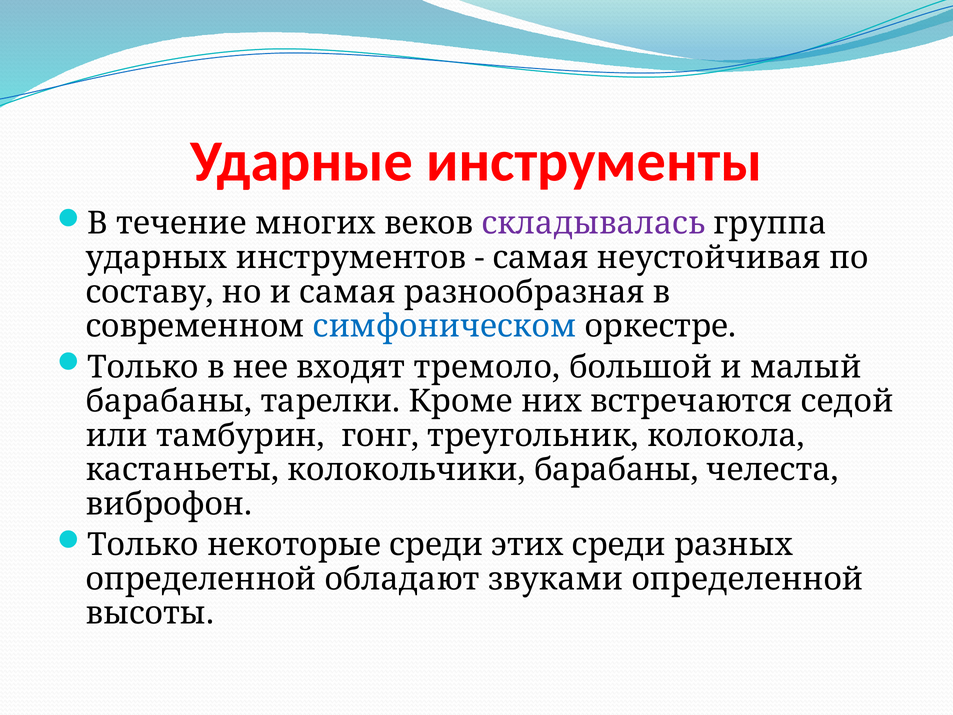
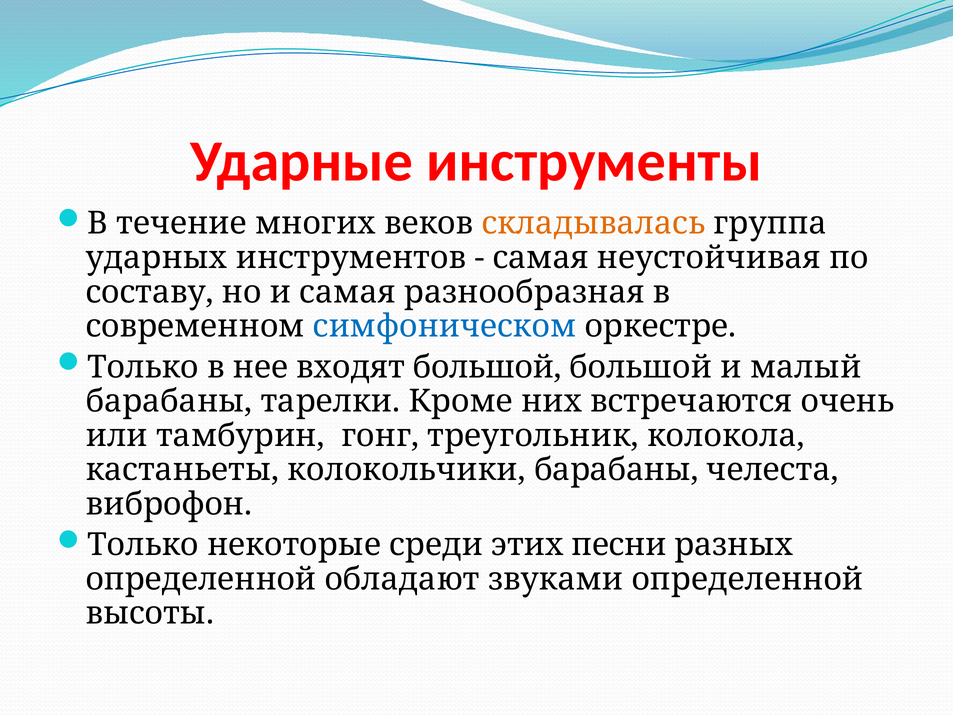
складывалась colour: purple -> orange
входят тремоло: тремоло -> большой
седой: седой -> очень
этих среди: среди -> песни
